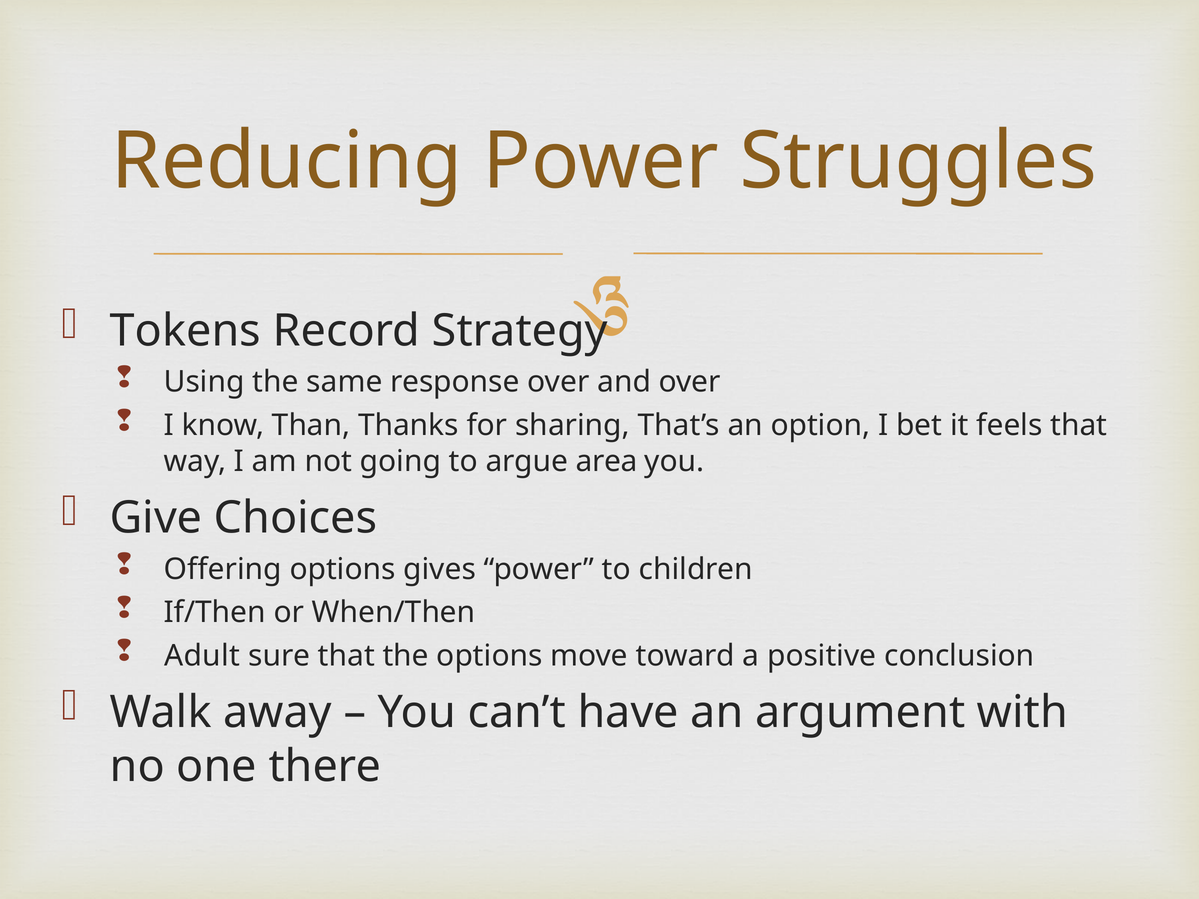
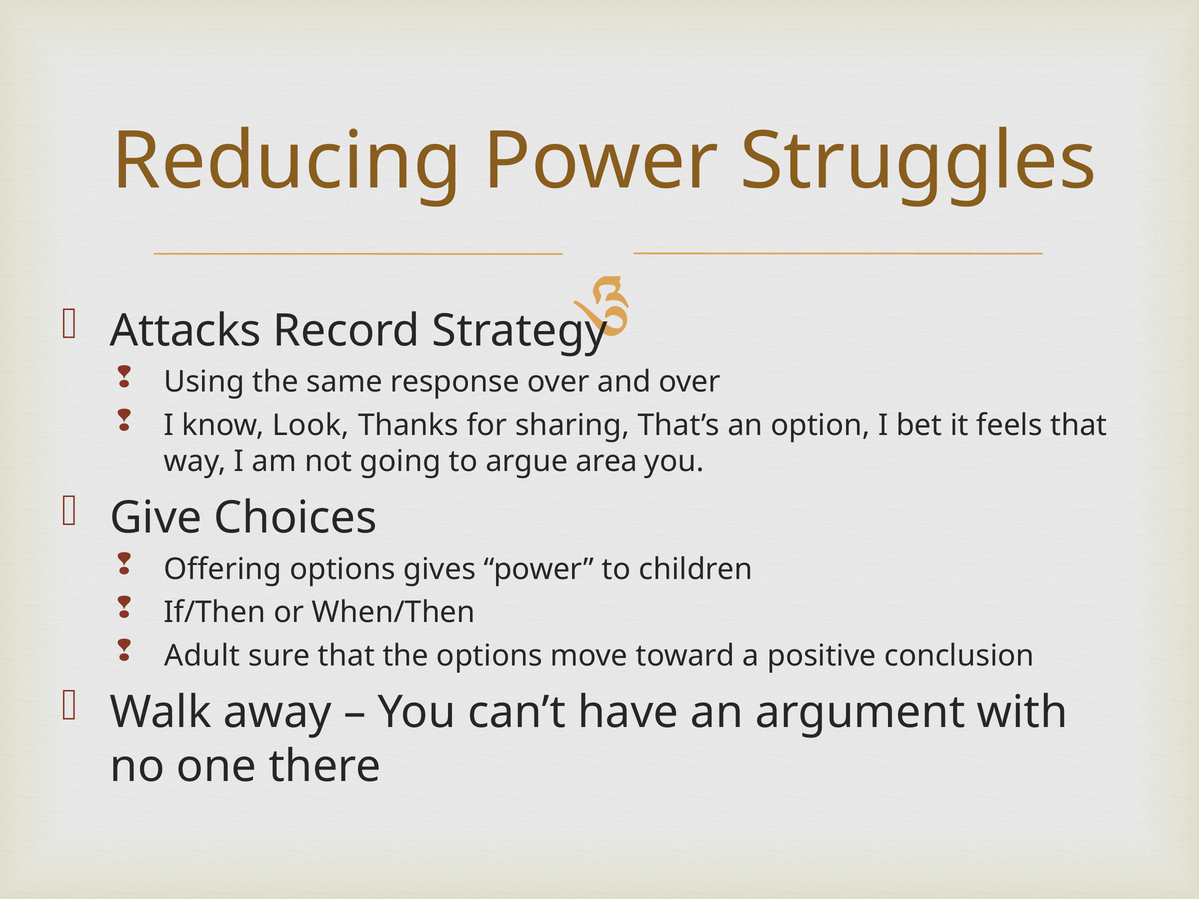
Tokens: Tokens -> Attacks
Than: Than -> Look
